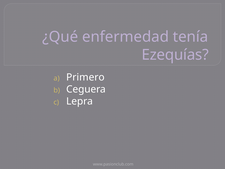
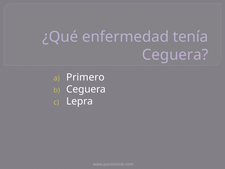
Ezequías at (175, 55): Ezequías -> Ceguera
